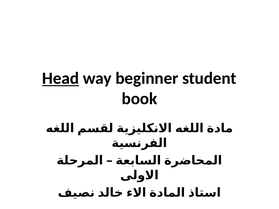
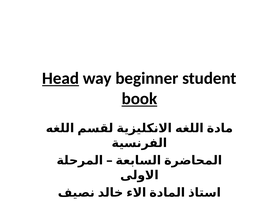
book underline: none -> present
